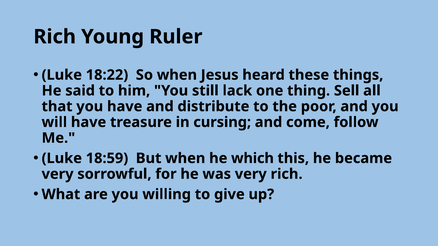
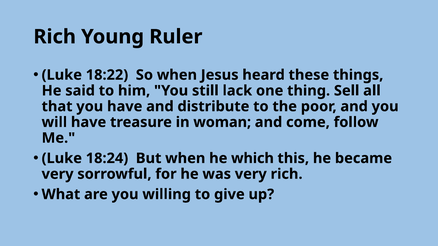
cursing: cursing -> woman
18:59: 18:59 -> 18:24
